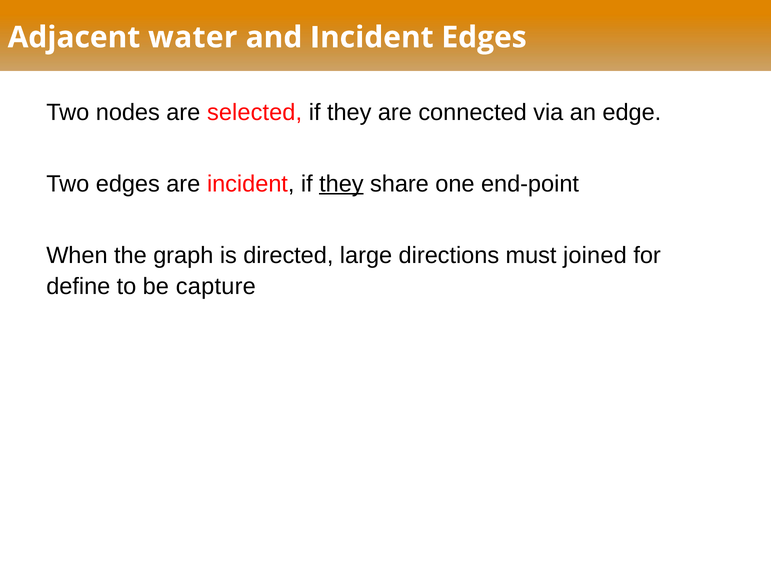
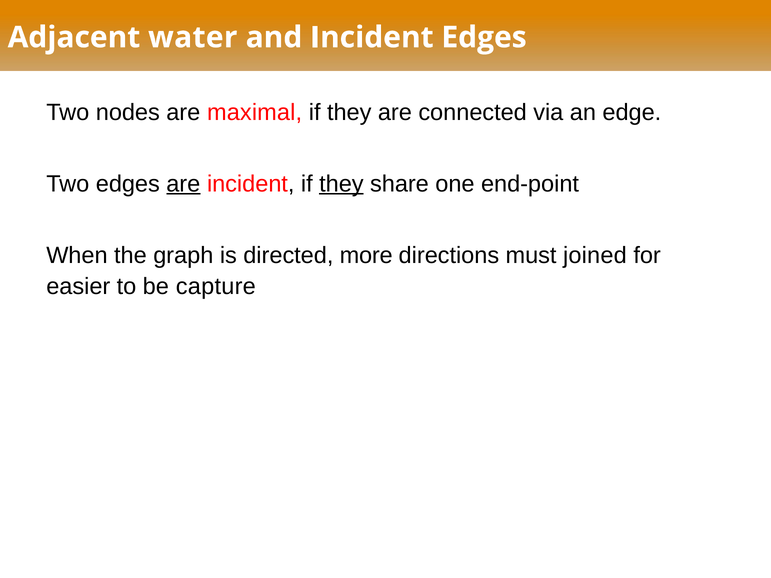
selected: selected -> maximal
are at (183, 184) underline: none -> present
large: large -> more
define: define -> easier
